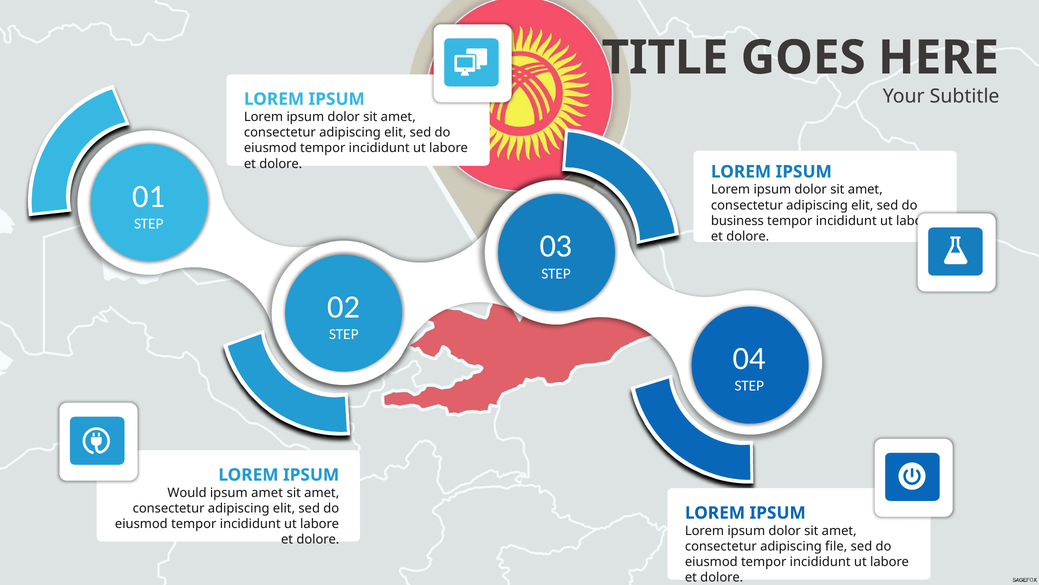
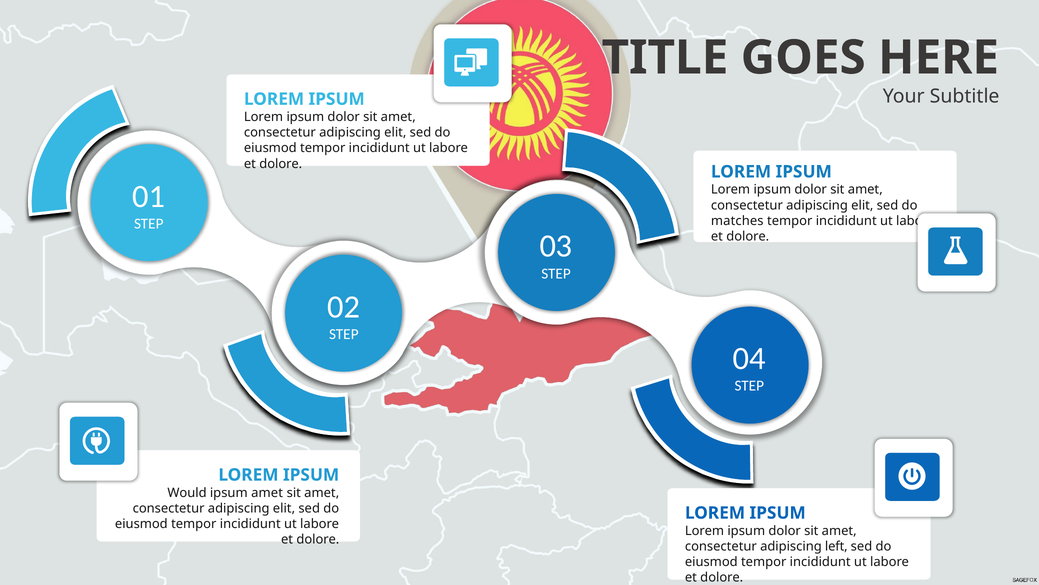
business: business -> matches
file: file -> left
